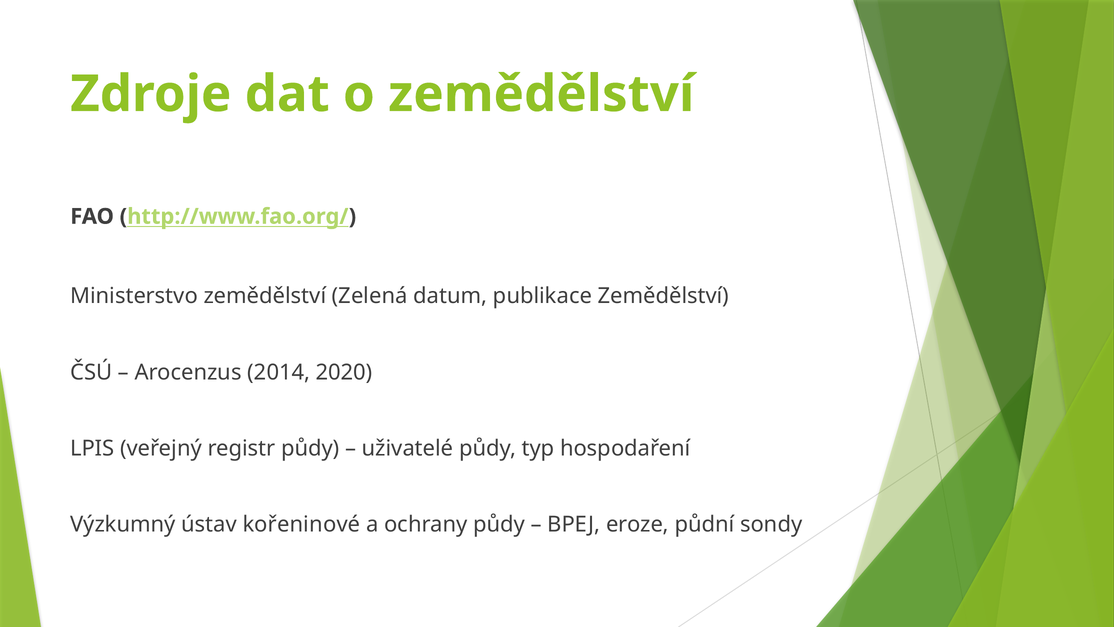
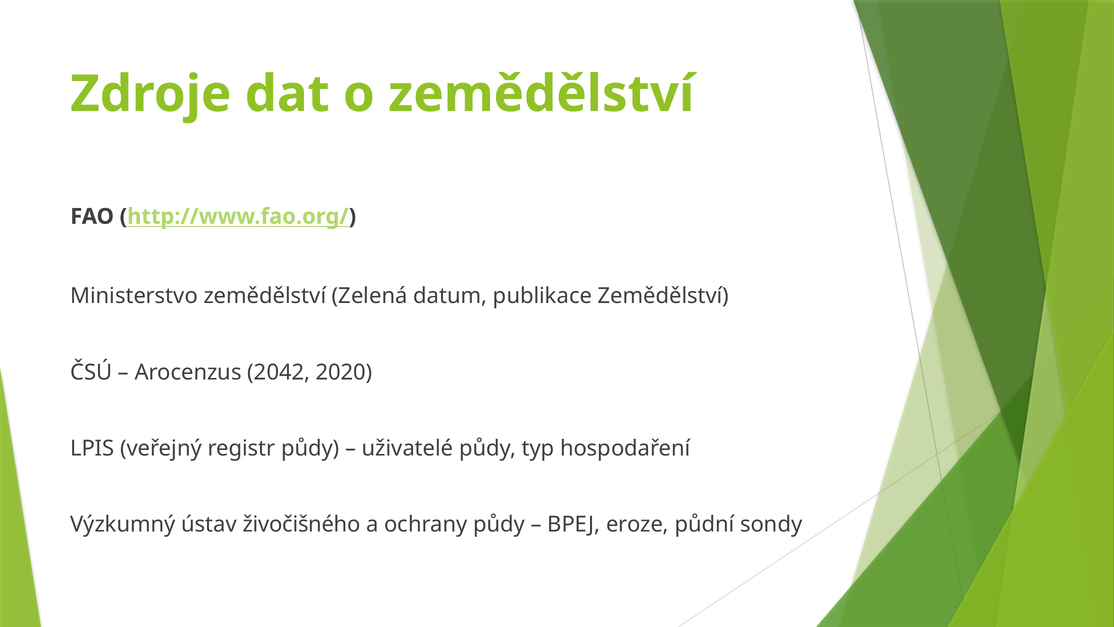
2014: 2014 -> 2042
kořeninové: kořeninové -> živočišného
